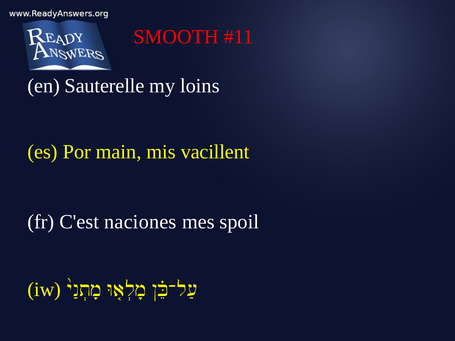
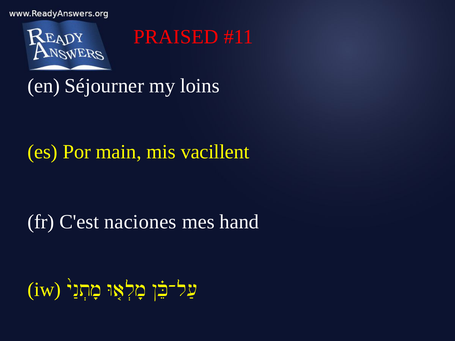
SMOOTH: SMOOTH -> PRAISED
Sauterelle: Sauterelle -> Séjourner
spoil: spoil -> hand
